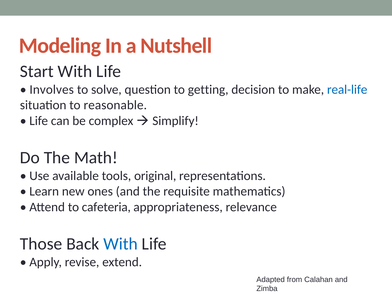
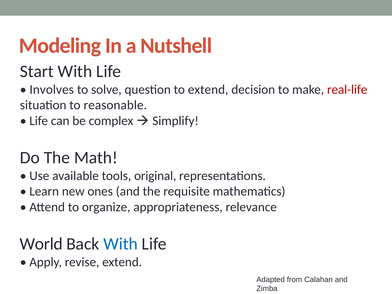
to getting: getting -> extend
real-life colour: blue -> red
cafeteria: cafeteria -> organize
Those: Those -> World
